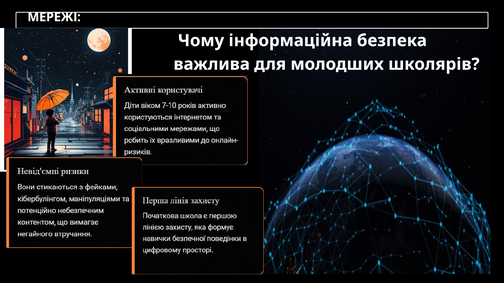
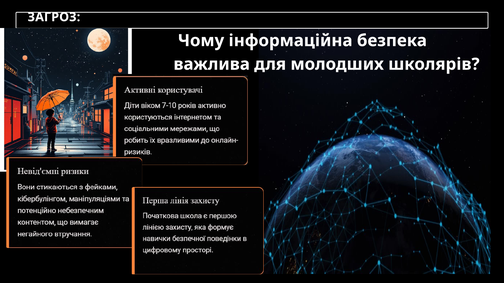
МЕРЕЖІ: МЕРЕЖІ -> ЗАГРОЗ
